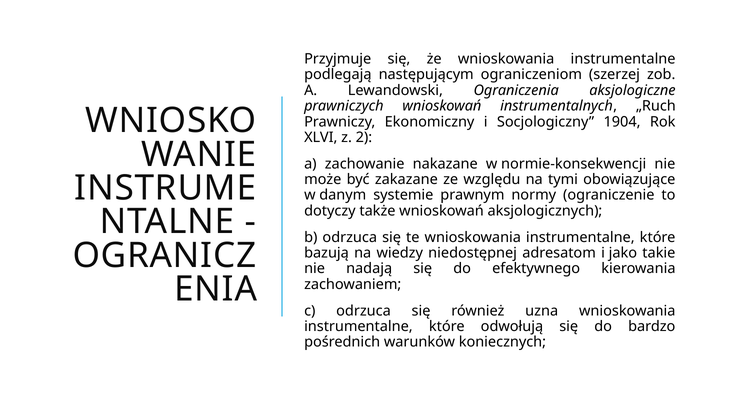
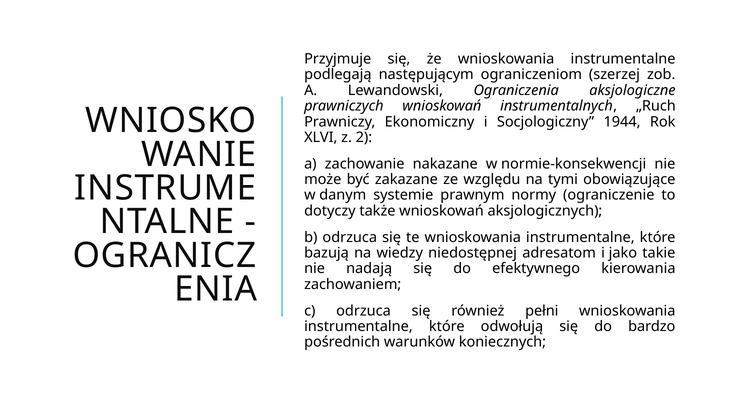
1904: 1904 -> 1944
uzna: uzna -> pełni
